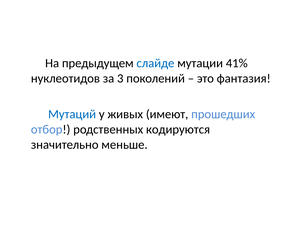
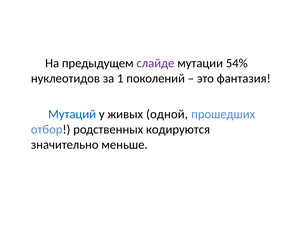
слайде colour: blue -> purple
41%: 41% -> 54%
3: 3 -> 1
имеют: имеют -> одной
